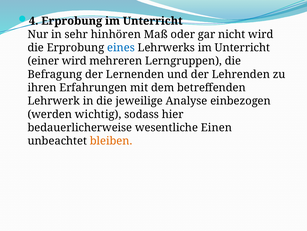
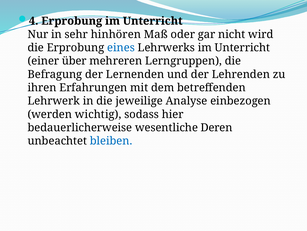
einer wird: wird -> über
Einen: Einen -> Deren
bleiben colour: orange -> blue
